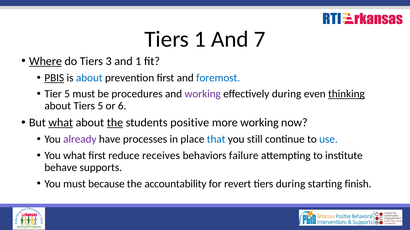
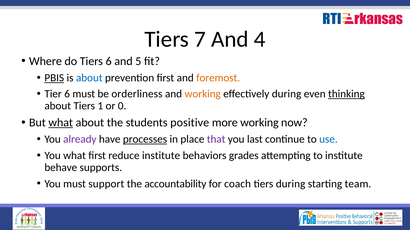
Tiers 1: 1 -> 7
7: 7 -> 4
Where underline: present -> none
Tiers 3: 3 -> 6
and 1: 1 -> 5
foremost colour: blue -> orange
Tier 5: 5 -> 6
procedures: procedures -> orderliness
working at (203, 94) colour: purple -> orange
Tiers 5: 5 -> 1
6: 6 -> 0
the at (115, 123) underline: present -> none
processes underline: none -> present
that colour: blue -> purple
still: still -> last
reduce receives: receives -> institute
failure: failure -> grades
because: because -> support
revert: revert -> coach
finish: finish -> team
